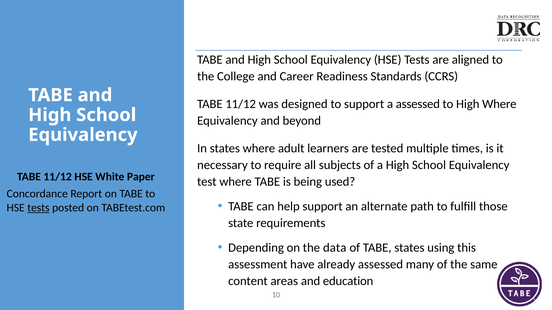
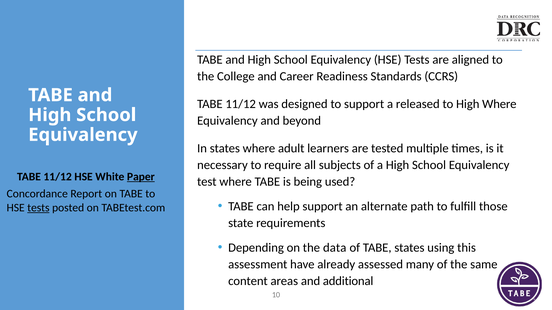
a assessed: assessed -> released
Paper underline: none -> present
education: education -> additional
